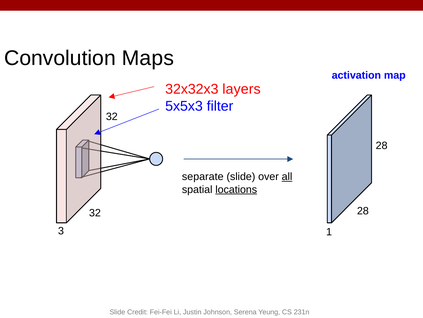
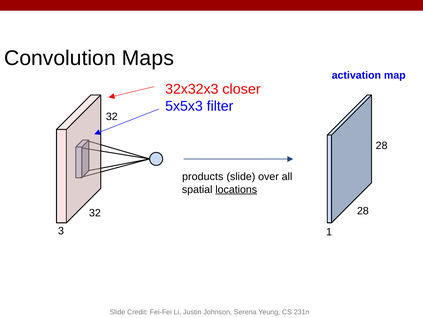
layers: layers -> closer
separate: separate -> products
all underline: present -> none
